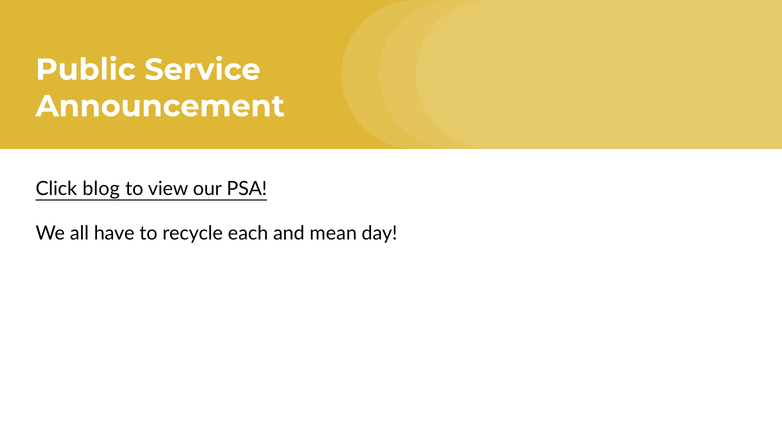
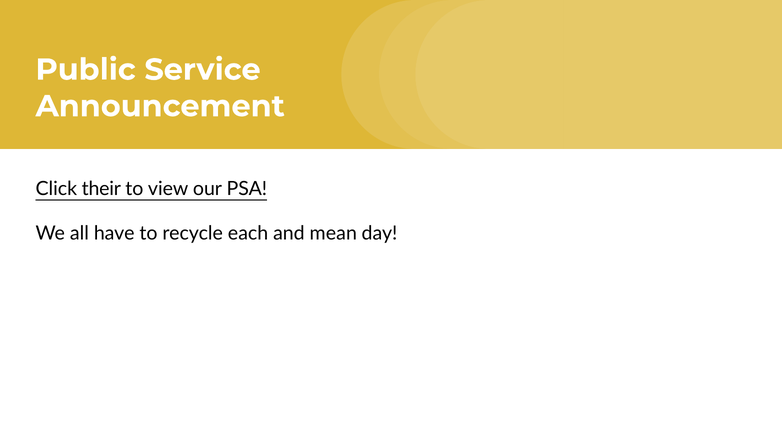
blog: blog -> their
